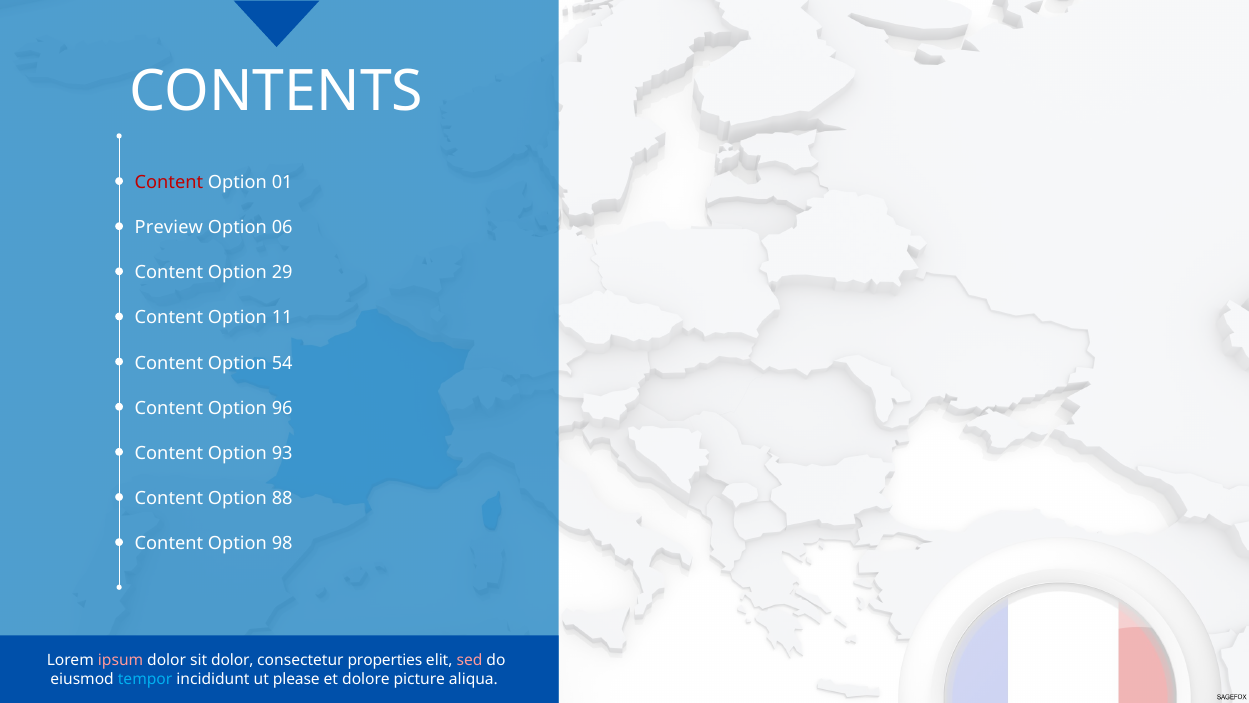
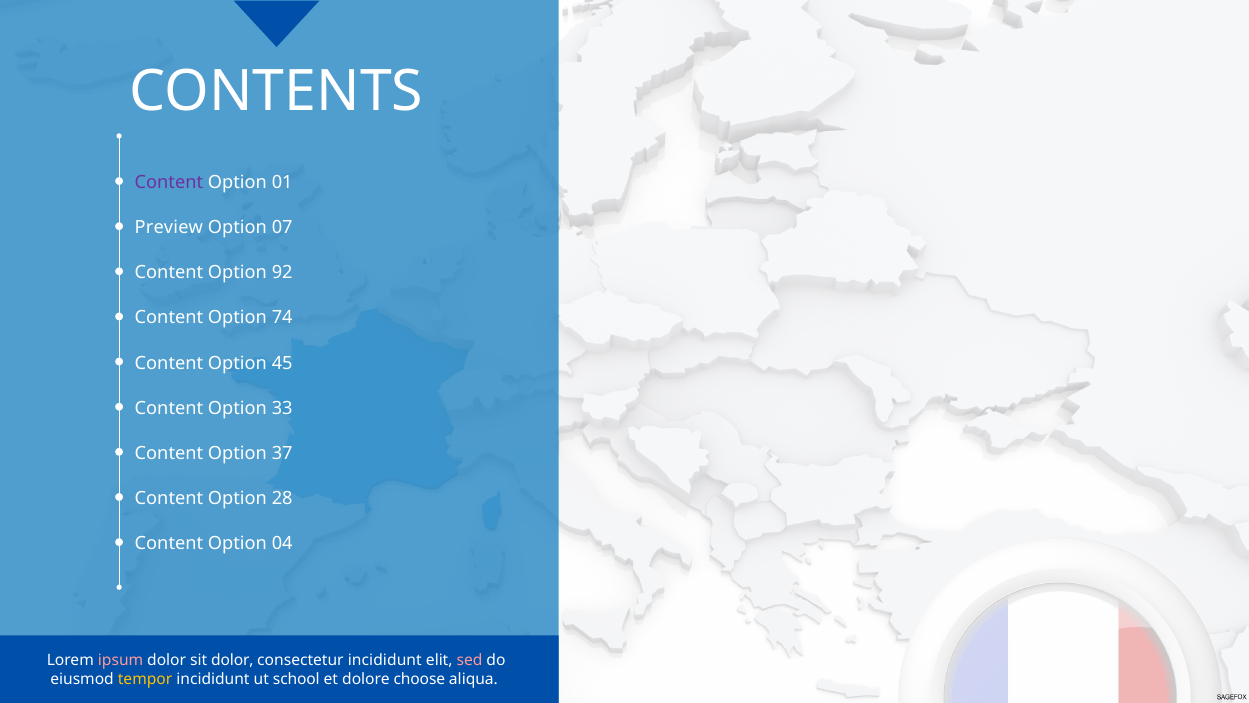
Content at (169, 182) colour: red -> purple
06: 06 -> 07
29: 29 -> 92
11: 11 -> 74
54: 54 -> 45
96: 96 -> 33
93: 93 -> 37
88: 88 -> 28
98: 98 -> 04
consectetur properties: properties -> incididunt
tempor colour: light blue -> yellow
please: please -> school
picture: picture -> choose
